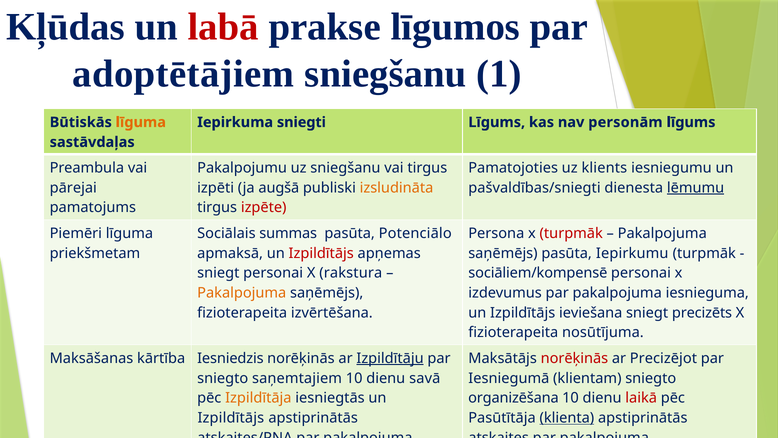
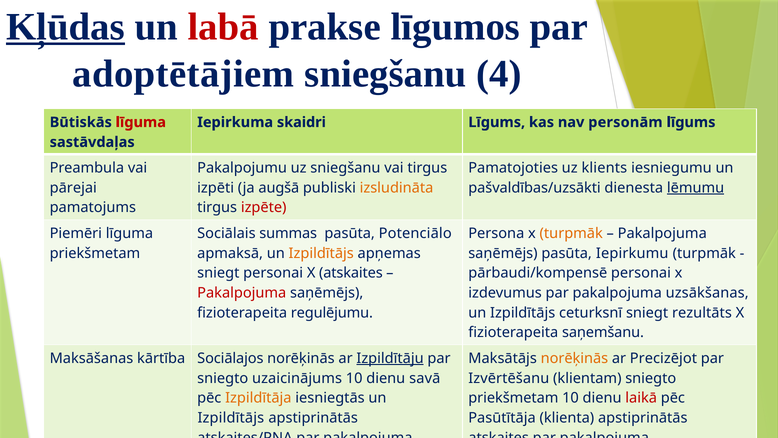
Kļūdas underline: none -> present
1: 1 -> 4
līguma at (141, 122) colour: orange -> red
sniegti: sniegti -> skaidri
pašvaldības/sniegti: pašvaldības/sniegti -> pašvaldības/uzsākti
turpmāk at (571, 233) colour: red -> orange
Izpildītājs at (321, 253) colour: red -> orange
X rakstura: rakstura -> atskaites
sociāliem/kompensē: sociāliem/kompensē -> pārbaudi/kompensē
Pakalpojuma at (242, 293) colour: orange -> red
iesnieguma: iesnieguma -> uzsākšanas
izvērtēšana: izvērtēšana -> regulējumu
ieviešana: ieviešana -> ceturksnī
precizēts: precizēts -> rezultāts
nosūtījuma: nosūtījuma -> saņemšanu
Iesniedzis: Iesniedzis -> Sociālajos
norēķinās at (574, 358) colour: red -> orange
saņemtajiem: saņemtajiem -> uzaicinājums
Iesniegumā: Iesniegumā -> Izvērtēšanu
organizēšana at (513, 398): organizēšana -> priekšmetam
klienta underline: present -> none
